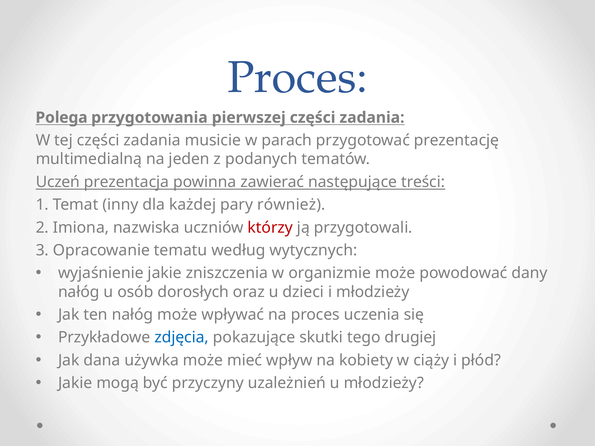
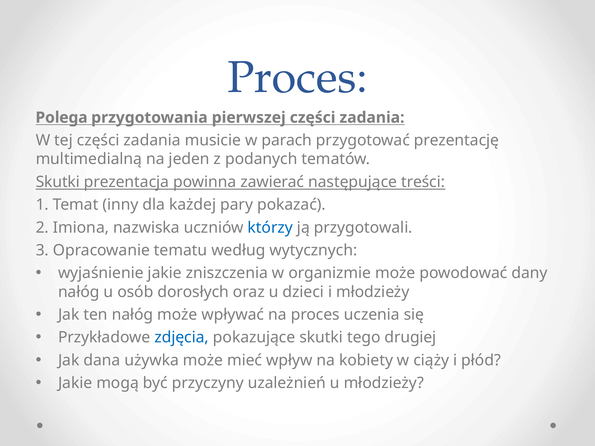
Uczeń at (58, 182): Uczeń -> Skutki
również: również -> pokazać
którzy colour: red -> blue
